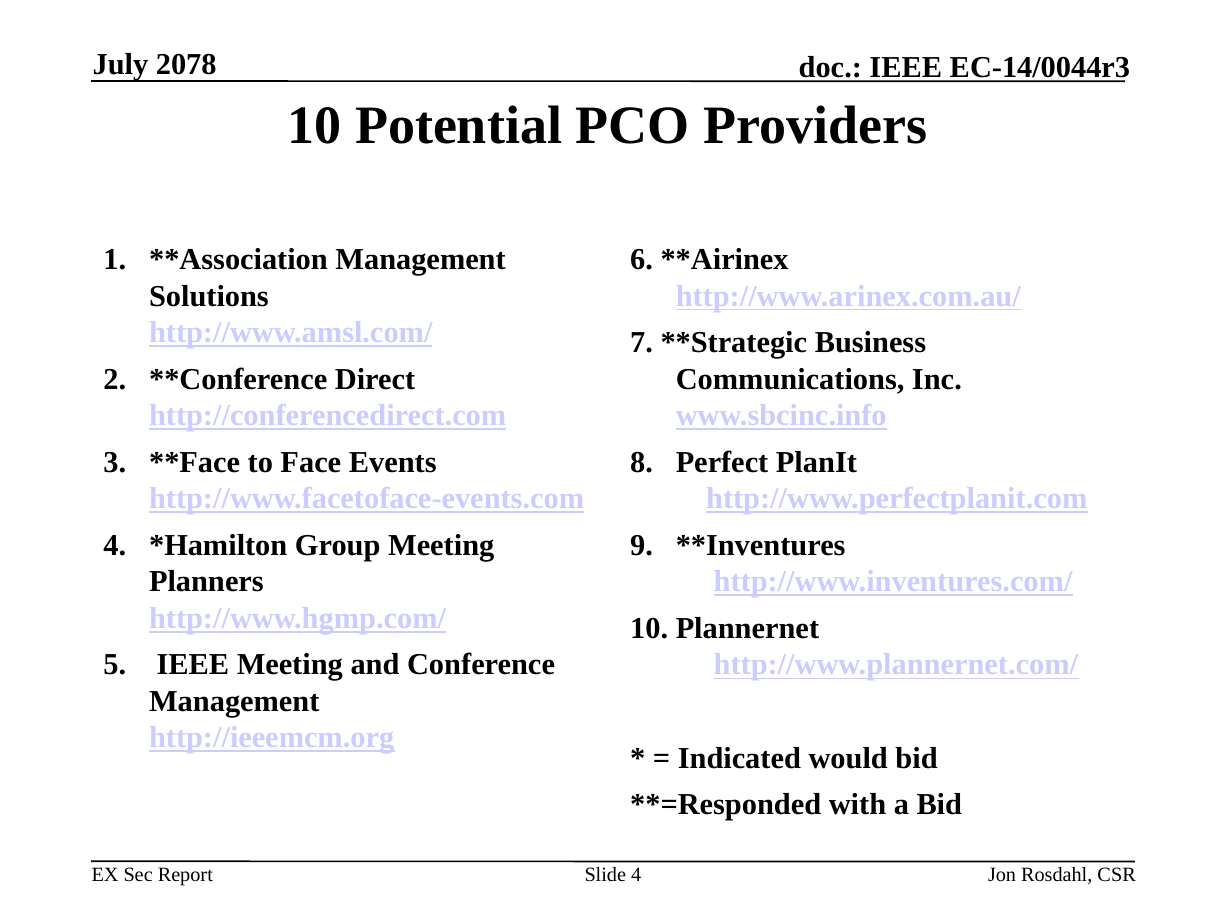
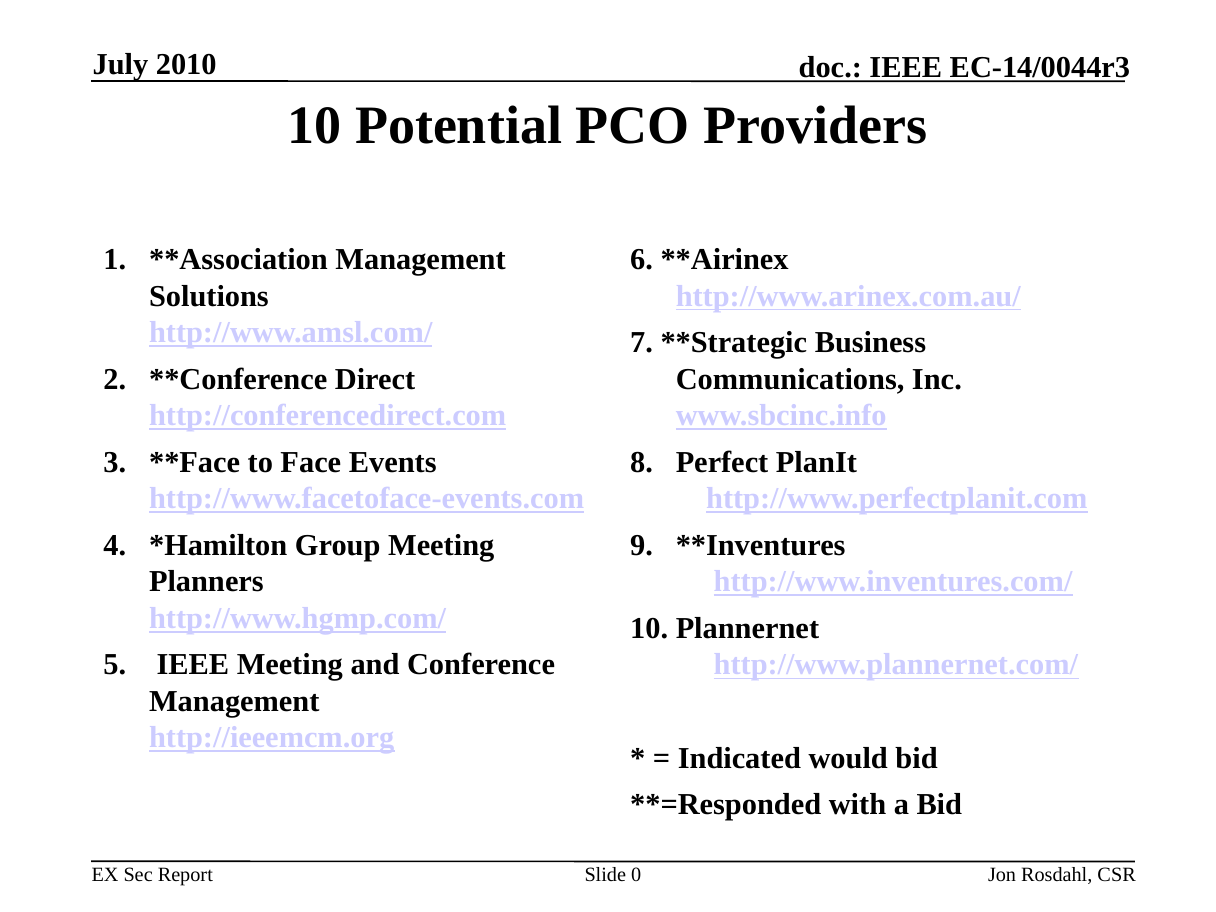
2078: 2078 -> 2010
Slide 4: 4 -> 0
